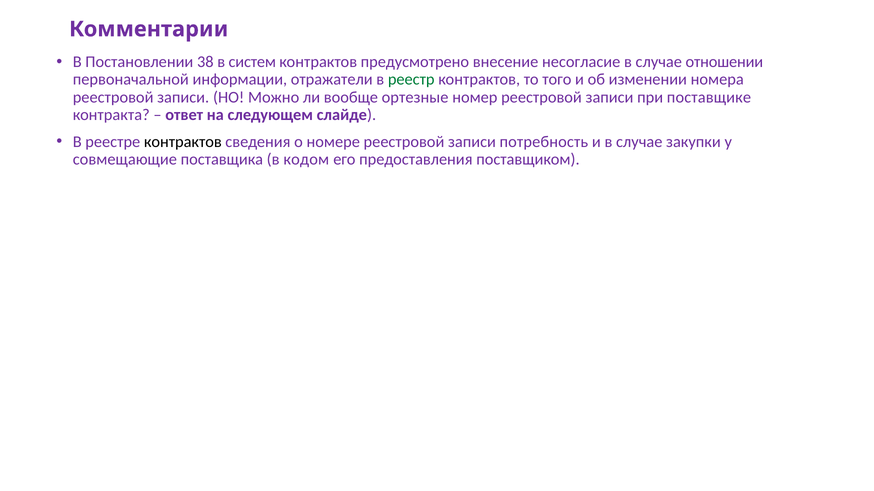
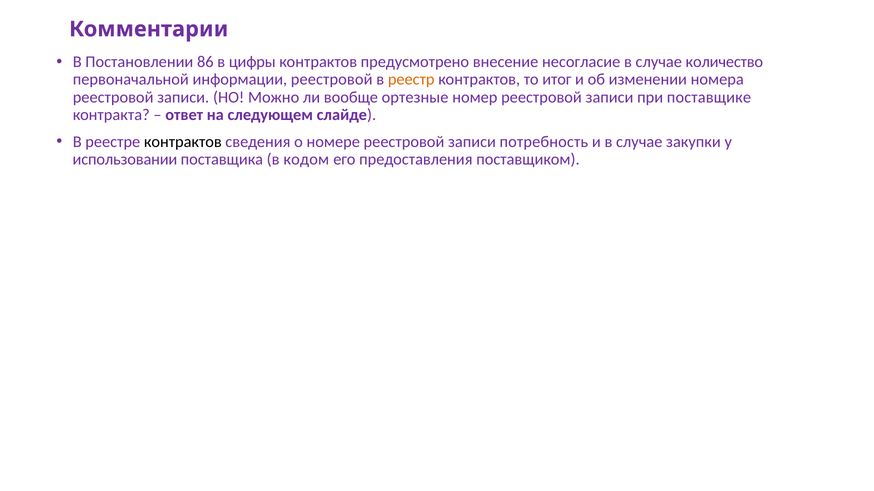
38: 38 -> 86
систем: систем -> цифры
отношении: отношении -> количество
информации отражатели: отражатели -> реестровой
реестр colour: green -> orange
того: того -> итог
совмещающие: совмещающие -> использовании
